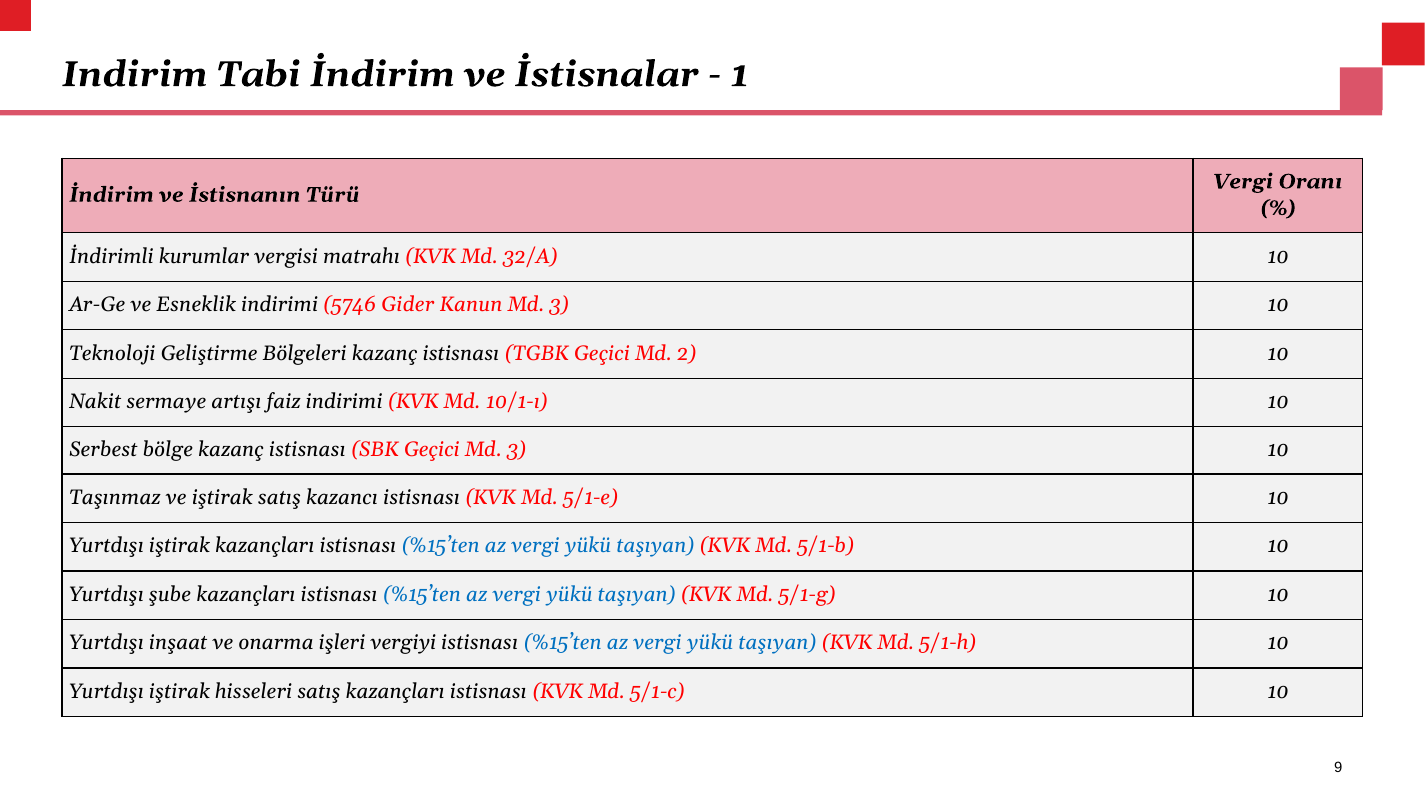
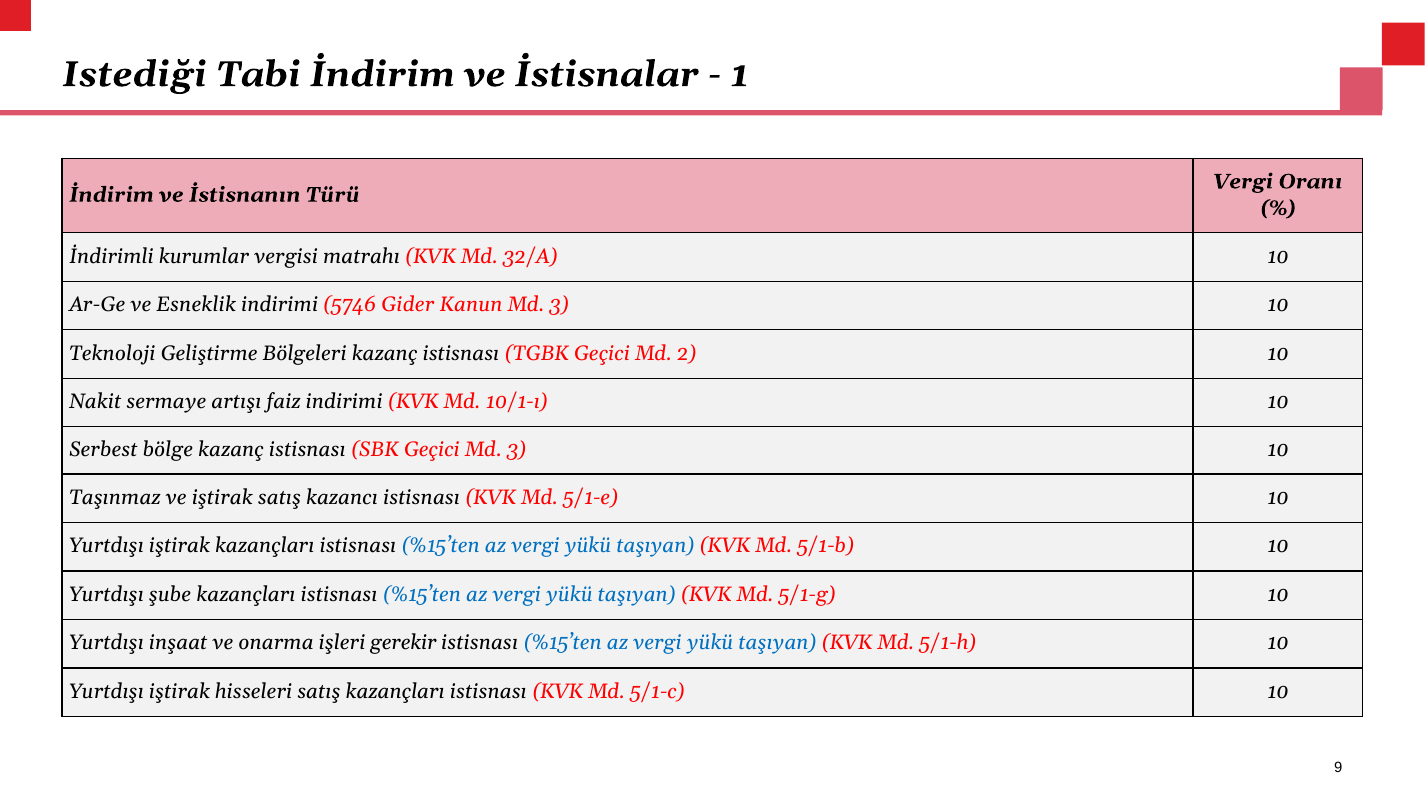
Indirim: Indirim -> Istediği
vergiyi: vergiyi -> gerekir
